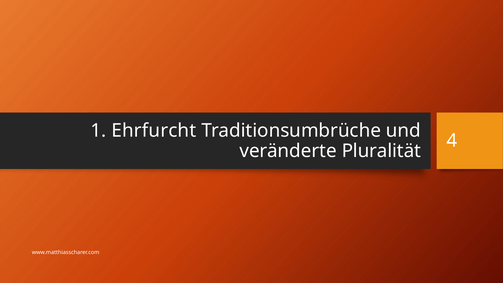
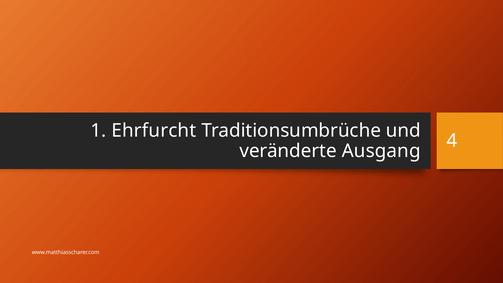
Pluralität: Pluralität -> Ausgang
